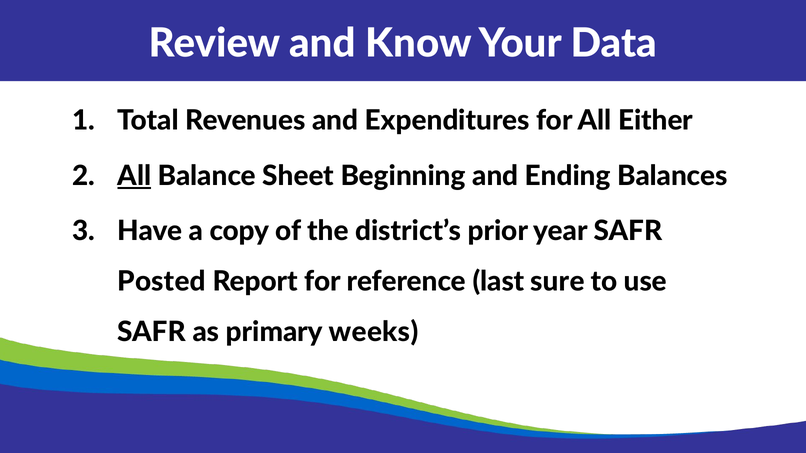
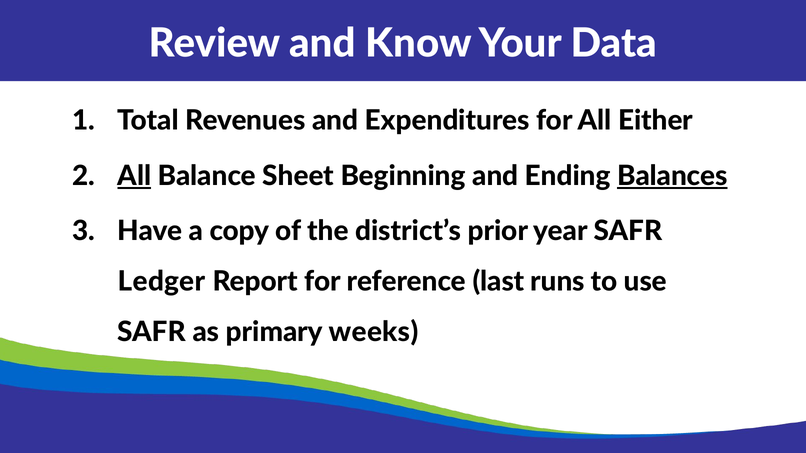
Balances underline: none -> present
Posted: Posted -> Ledger
sure: sure -> runs
